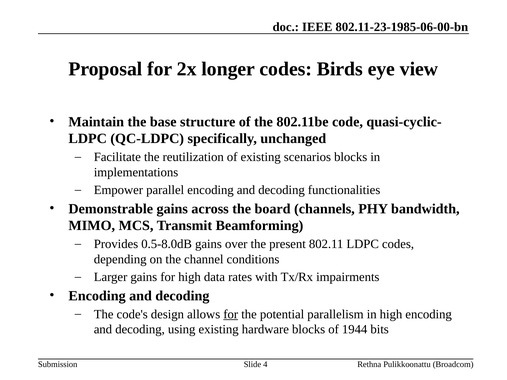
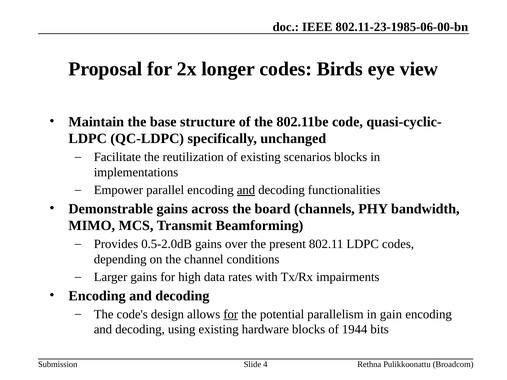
and at (246, 190) underline: none -> present
0.5-8.0dB: 0.5-8.0dB -> 0.5-2.0dB
in high: high -> gain
